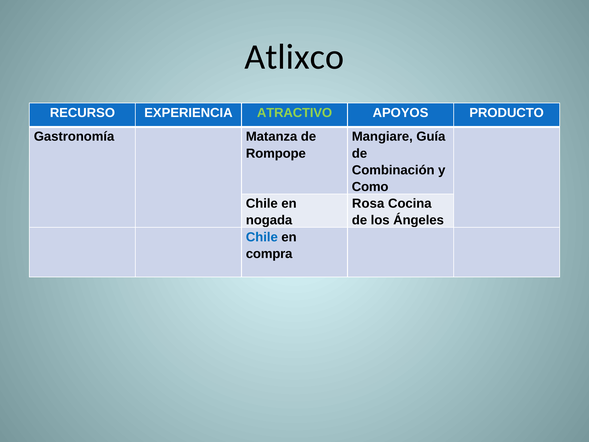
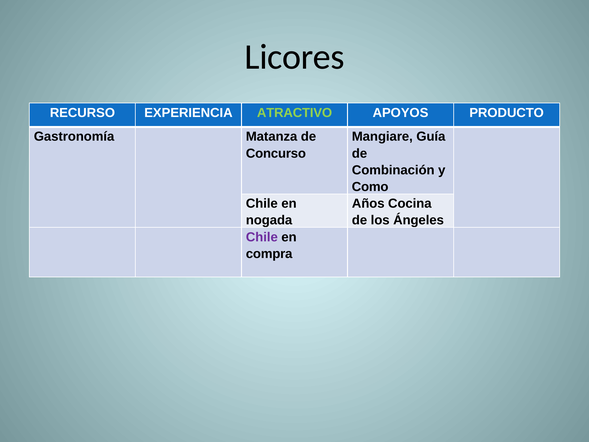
Atlixco: Atlixco -> Licores
Rompope: Rompope -> Concurso
Rosa: Rosa -> Años
Chile at (262, 237) colour: blue -> purple
